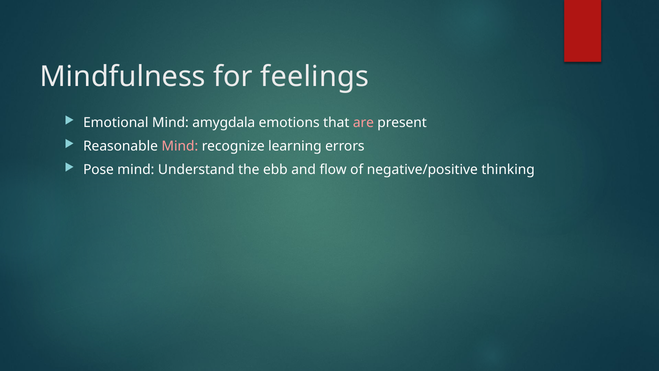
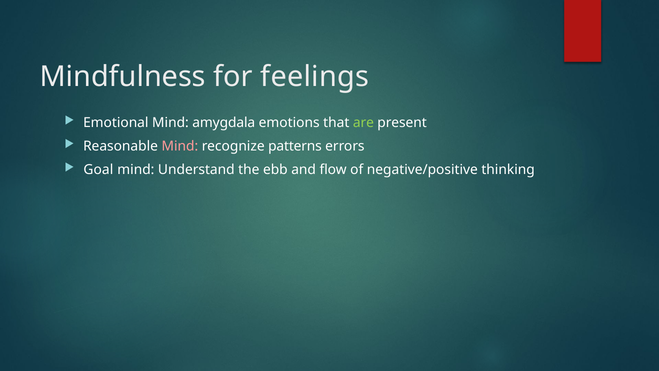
are colour: pink -> light green
learning: learning -> patterns
Pose: Pose -> Goal
